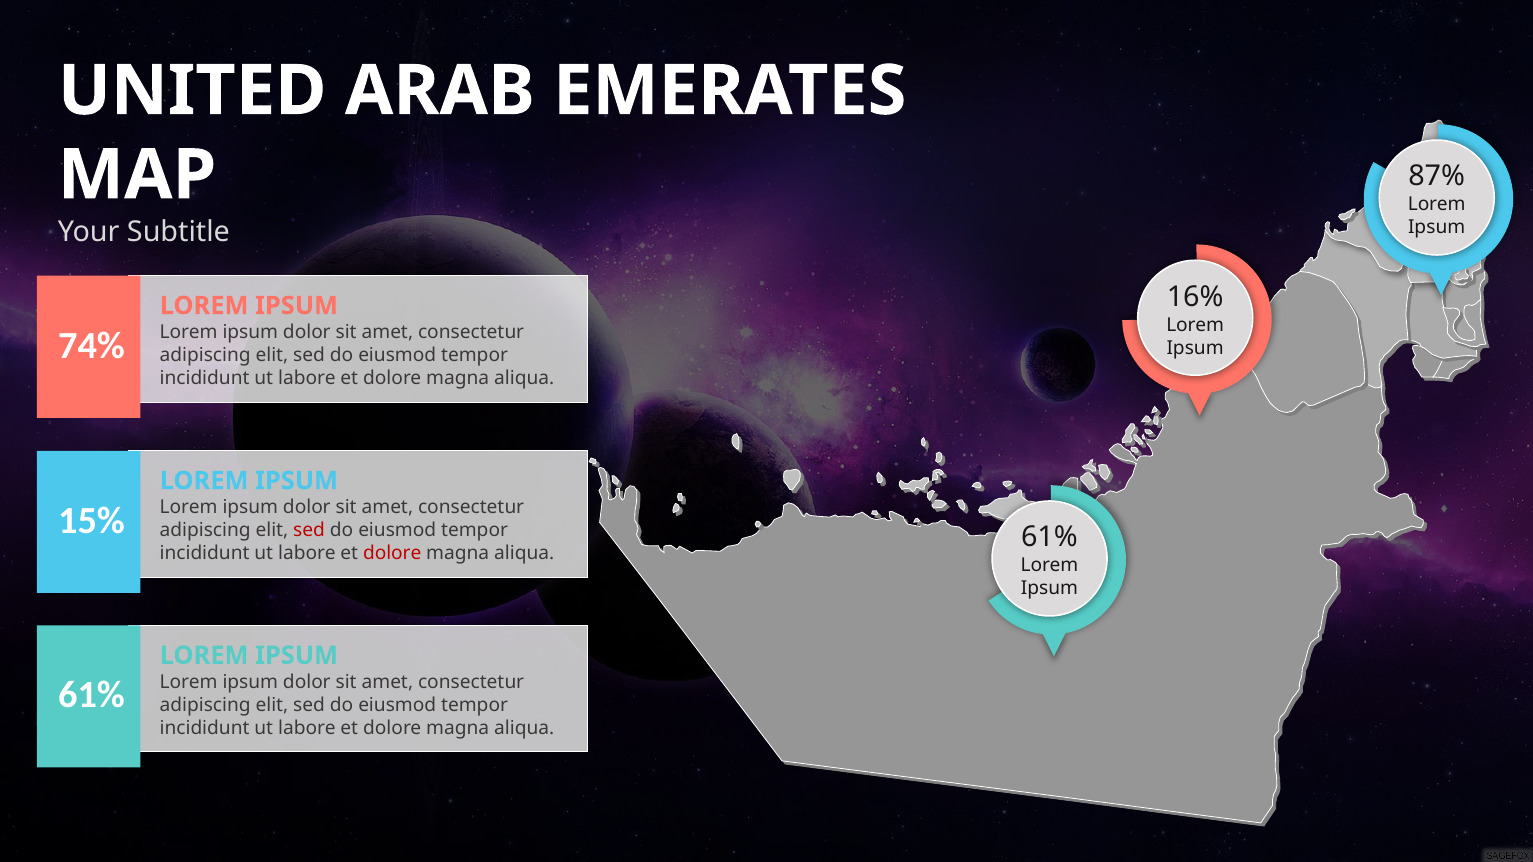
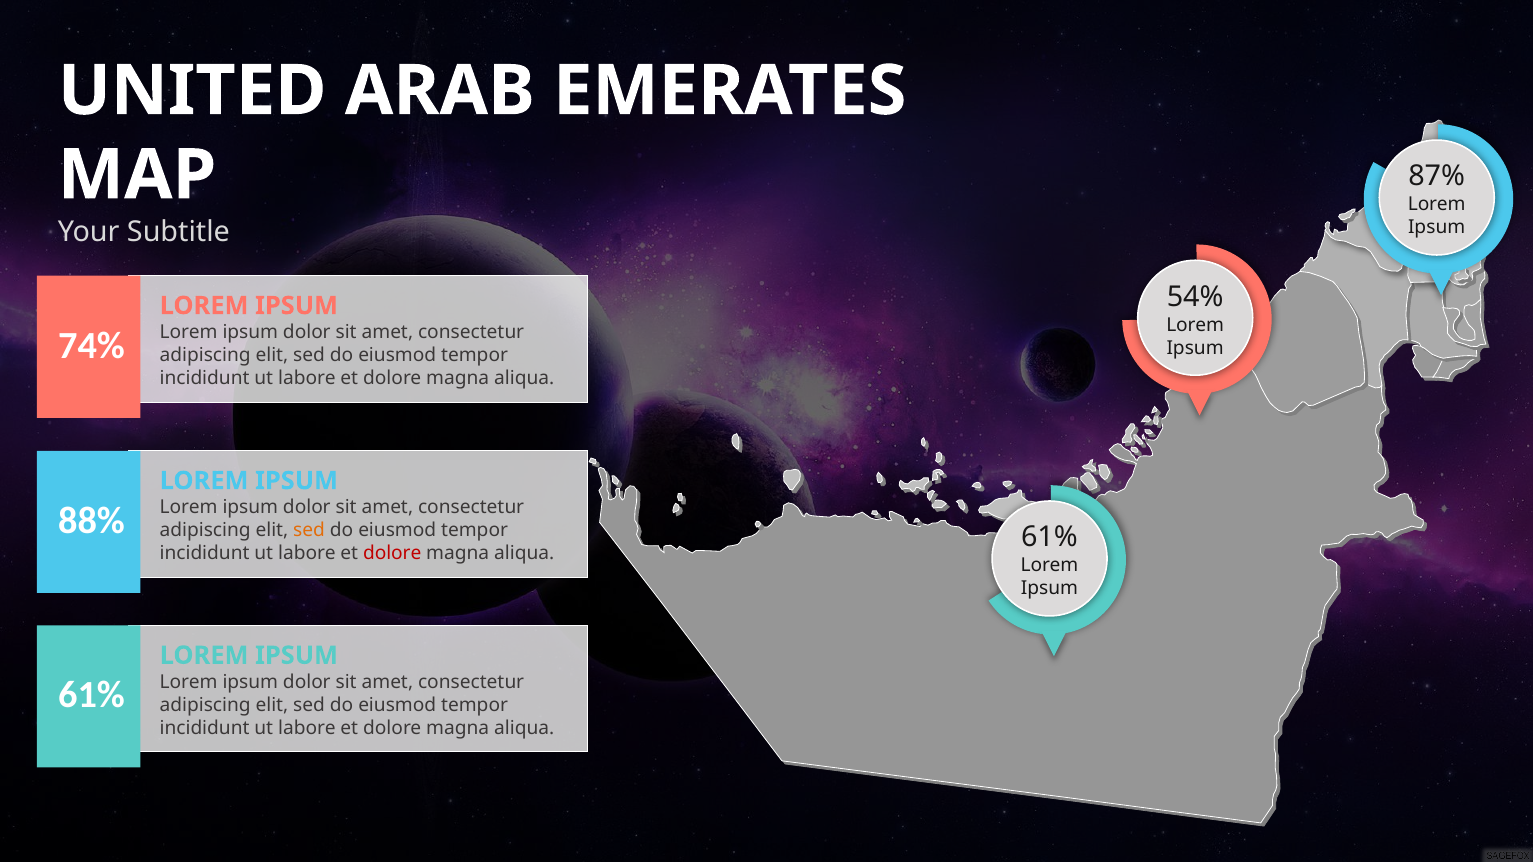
16%: 16% -> 54%
15%: 15% -> 88%
sed at (309, 530) colour: red -> orange
